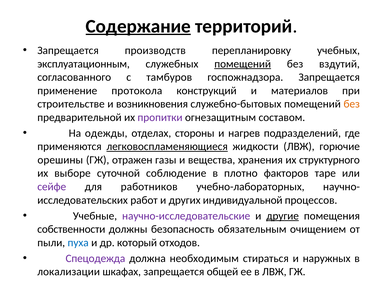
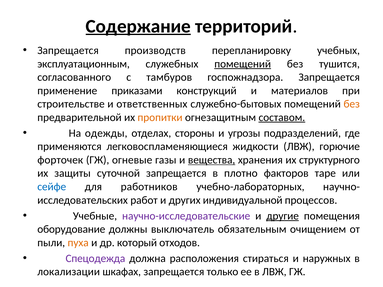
вздутий: вздутий -> тушится
протокола: протокола -> приказами
возникновения: возникновения -> ответственных
пропитки colour: purple -> orange
составом underline: none -> present
нагрев: нагрев -> угрозы
легковоспламеняющиеся underline: present -> none
орешины: орешины -> форточек
отражен: отражен -> огневые
вещества underline: none -> present
выборе: выборе -> защиты
суточной соблюдение: соблюдение -> запрещается
сейфе colour: purple -> blue
собственности: собственности -> оборудование
безопасность: безопасность -> выключатель
пуха colour: blue -> orange
необходимым: необходимым -> расположения
общей: общей -> только
